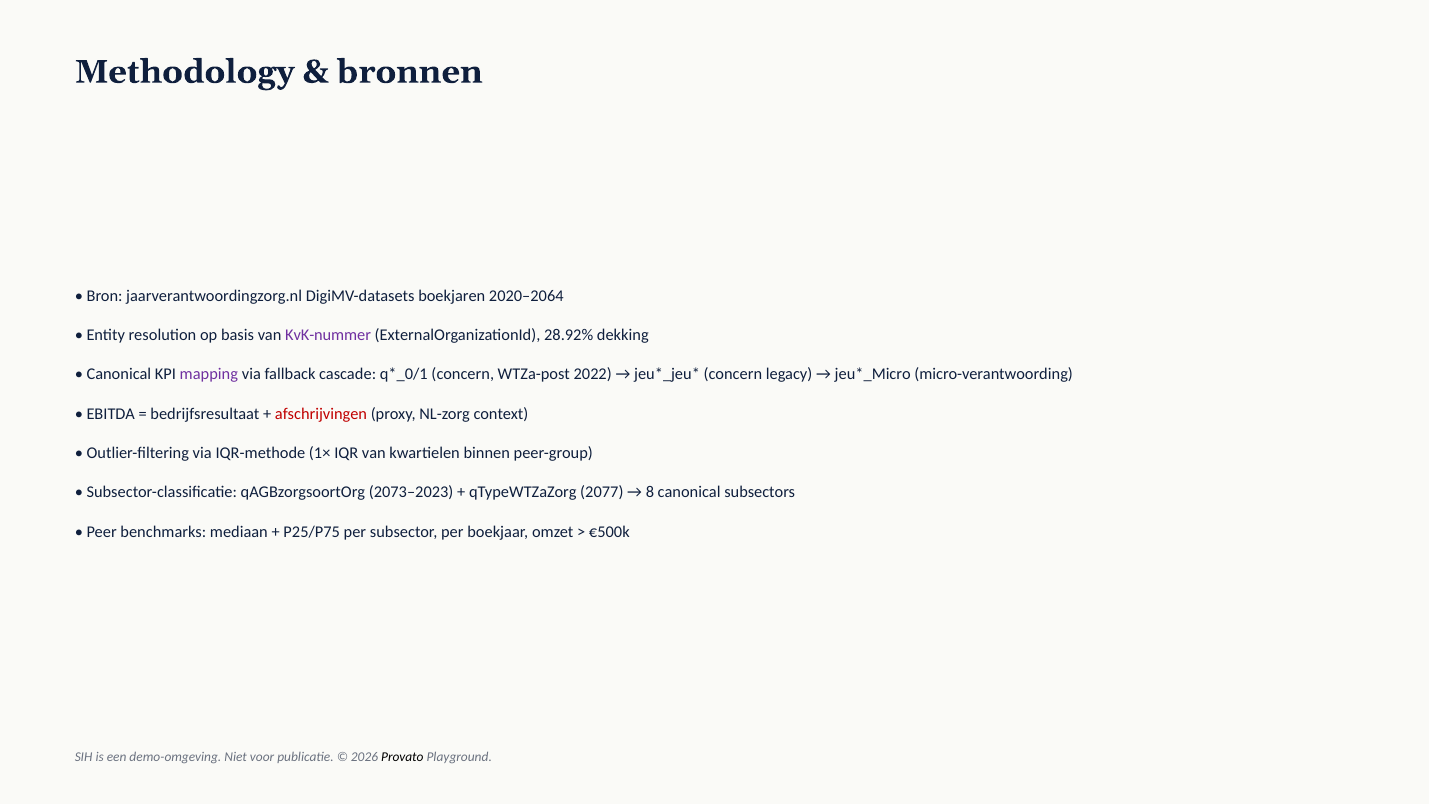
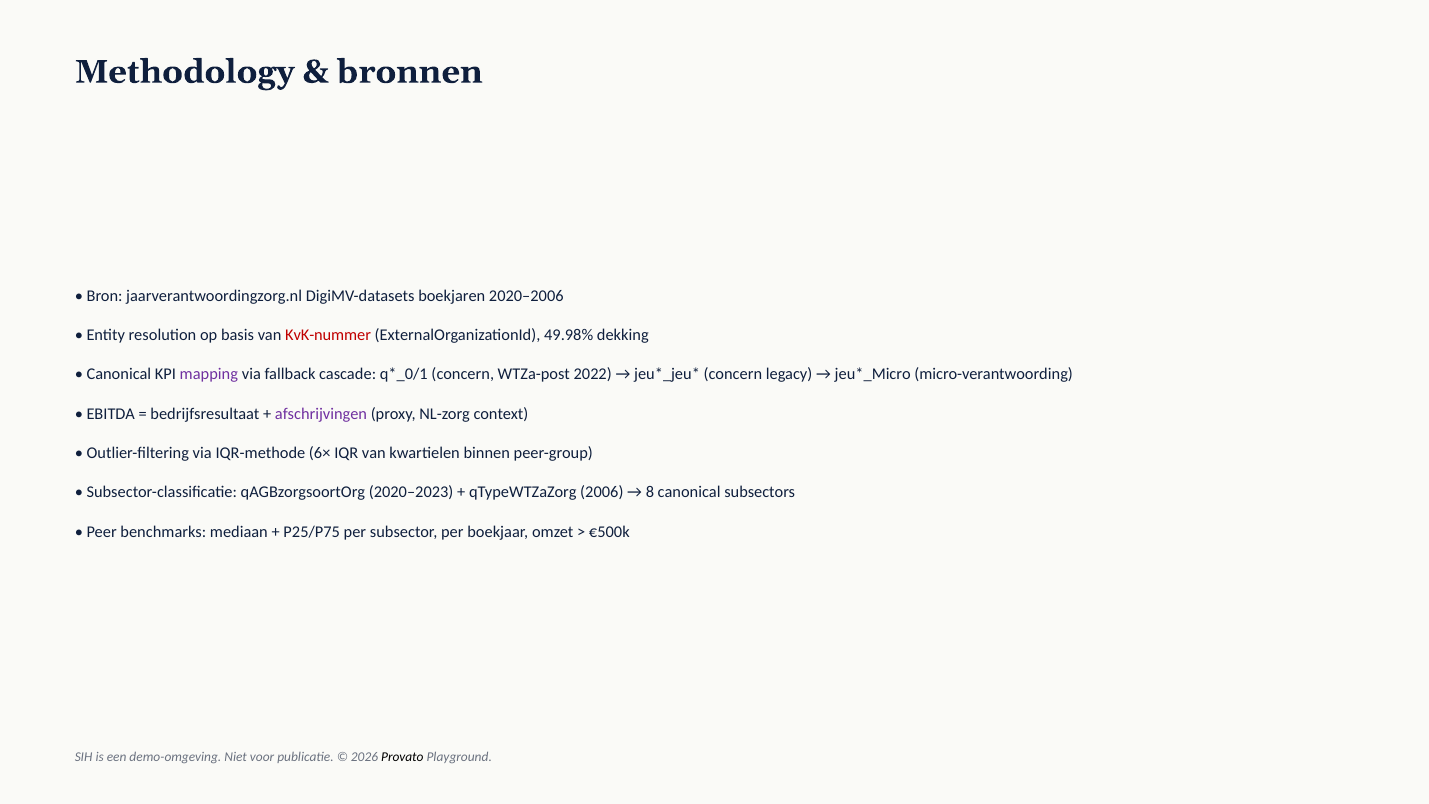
2020–2064: 2020–2064 -> 2020–2006
KvK-nummer colour: purple -> red
28.92%: 28.92% -> 49.98%
afschrijvingen colour: red -> purple
1×: 1× -> 6×
2073–2023: 2073–2023 -> 2020–2023
2077: 2077 -> 2006
